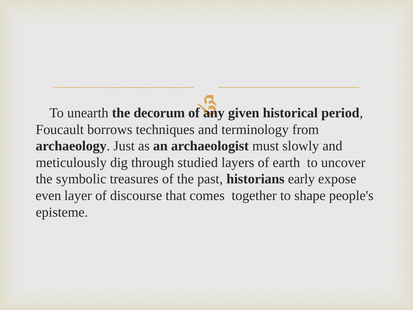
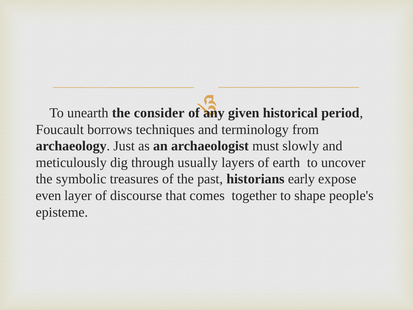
decorum: decorum -> consider
studied: studied -> usually
